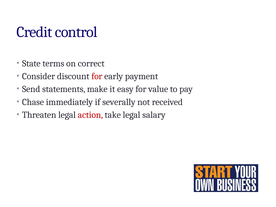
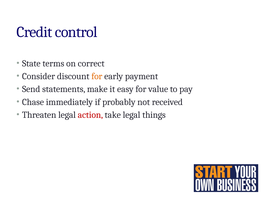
for at (97, 76) colour: red -> orange
severally: severally -> probably
salary: salary -> things
